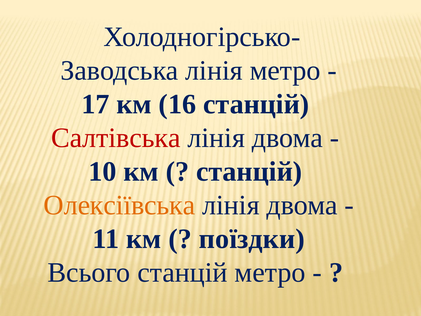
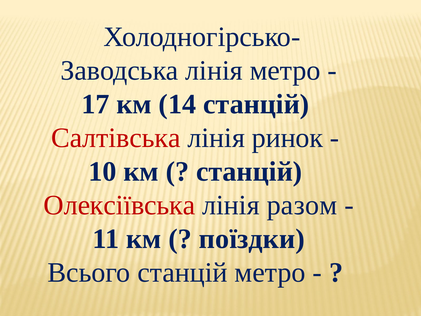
16: 16 -> 14
двома at (287, 138): двома -> ринок
Олексіївська colour: orange -> red
двома at (302, 205): двома -> разом
